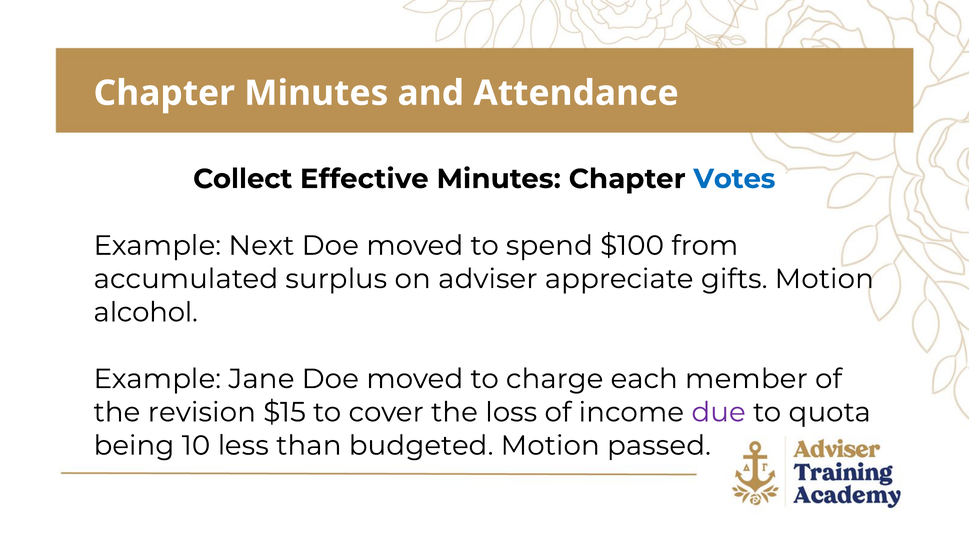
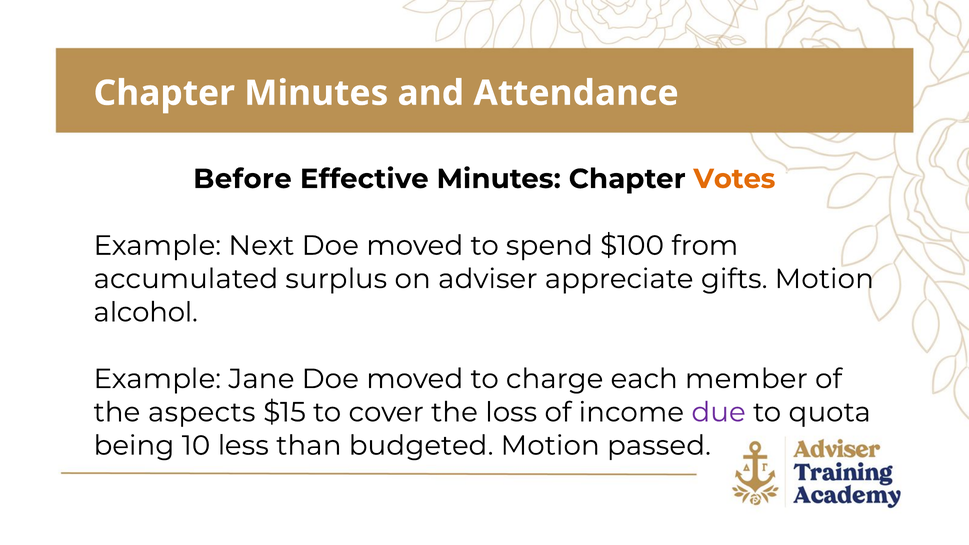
Collect: Collect -> Before
Votes colour: blue -> orange
revision: revision -> aspects
